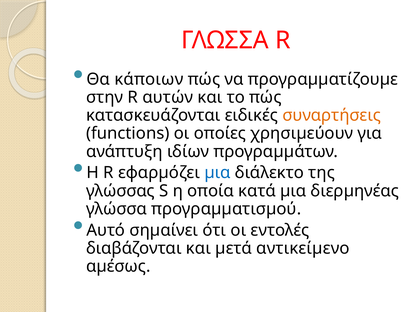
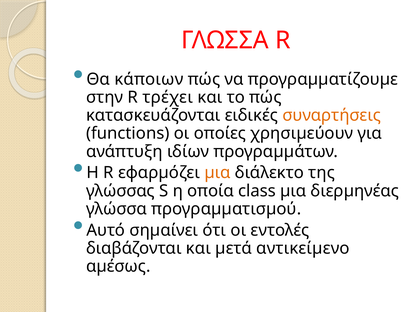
αυτών: αυτών -> τρέχει
µια at (217, 173) colour: blue -> orange
κατά: κατά -> class
